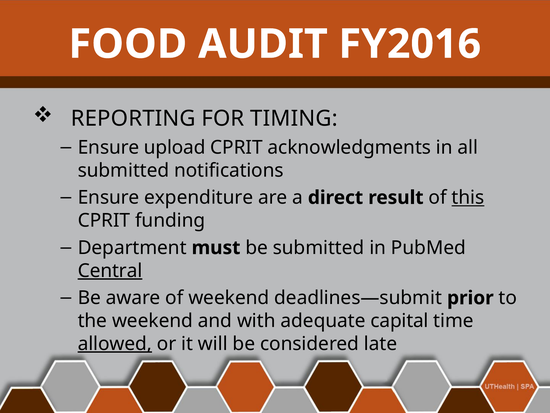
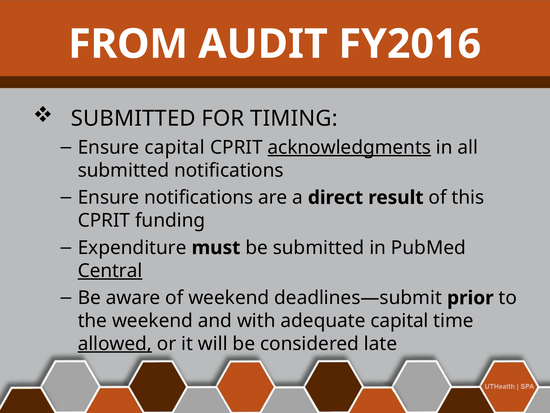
FOOD: FOOD -> FROM
REPORTING at (133, 118): REPORTING -> SUBMITTED
Ensure upload: upload -> capital
acknowledgments underline: none -> present
Ensure expenditure: expenditure -> notifications
this underline: present -> none
Department: Department -> Expenditure
